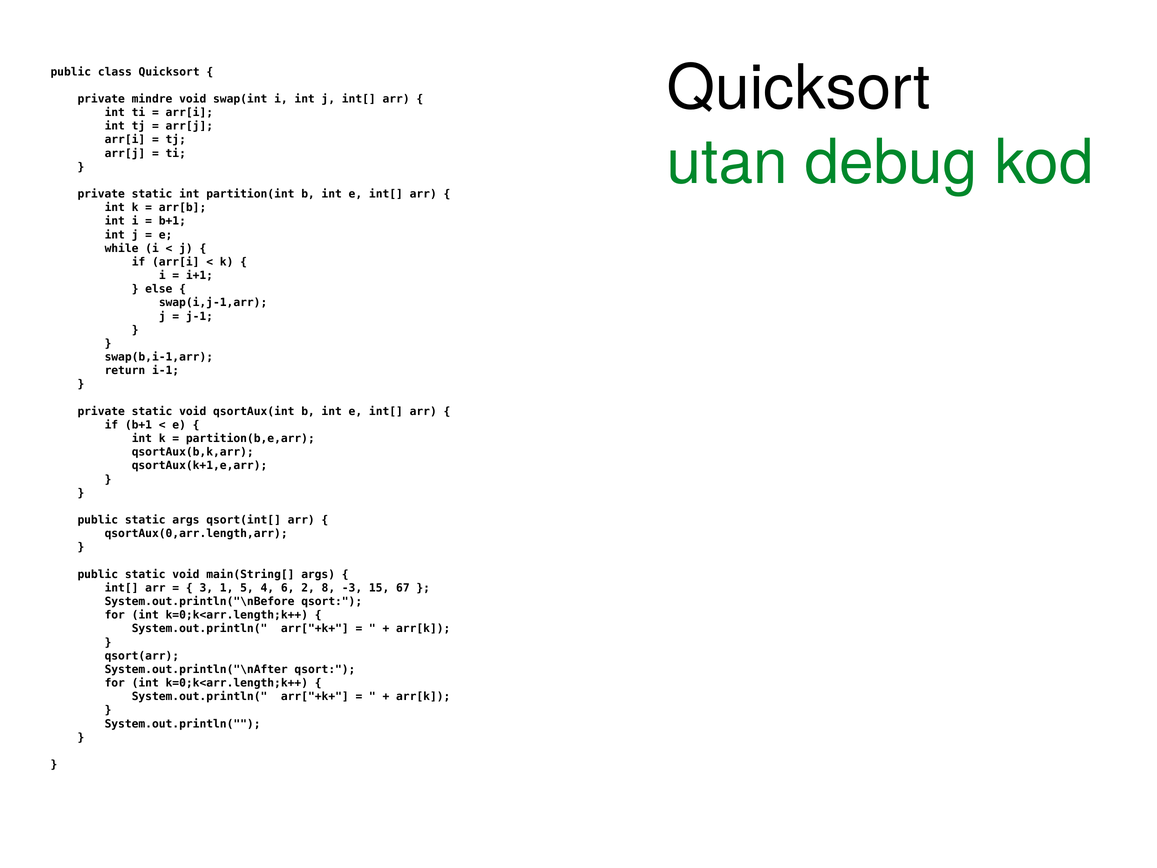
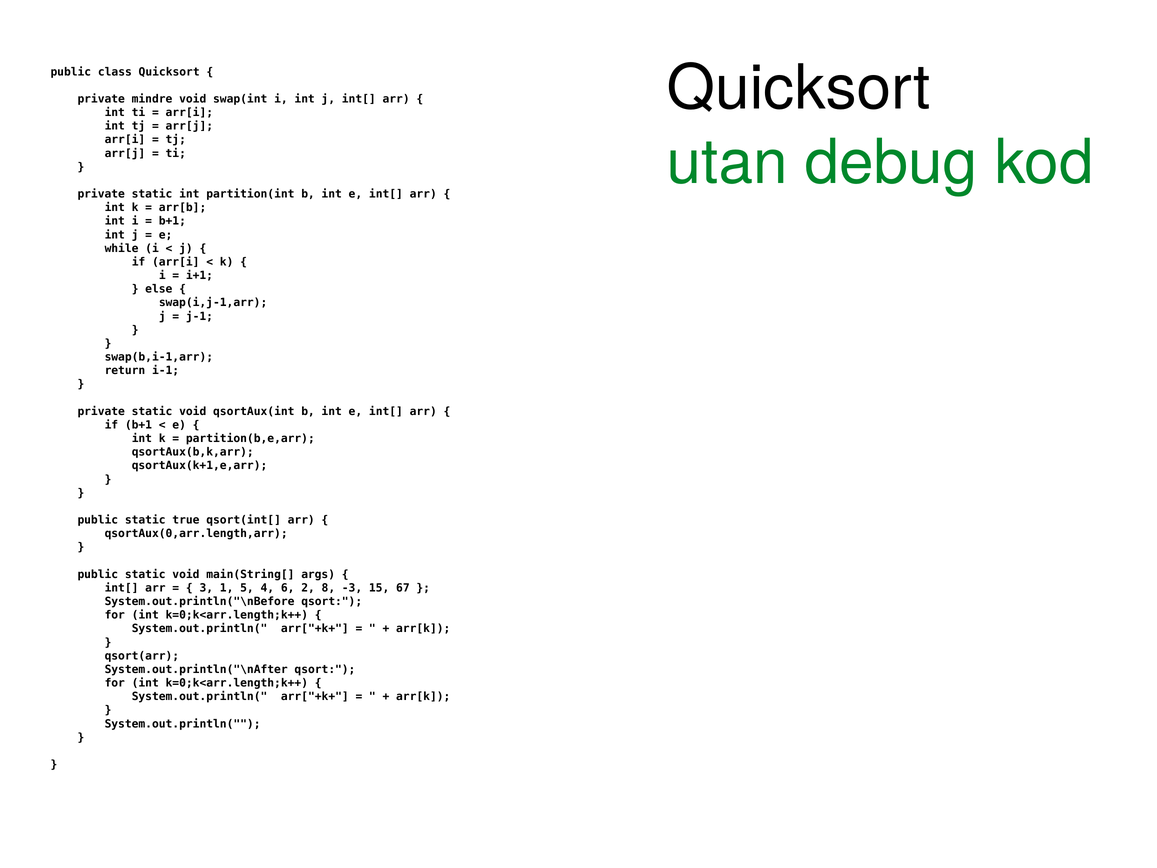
static args: args -> true
